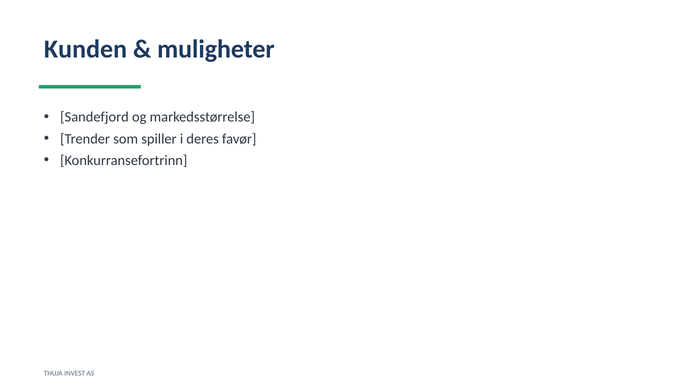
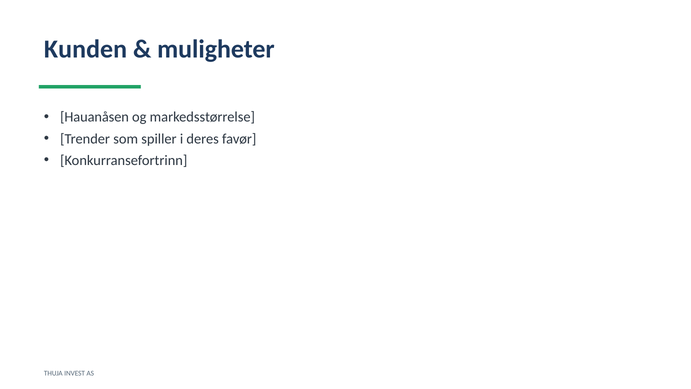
Sandefjord: Sandefjord -> Hauanåsen
